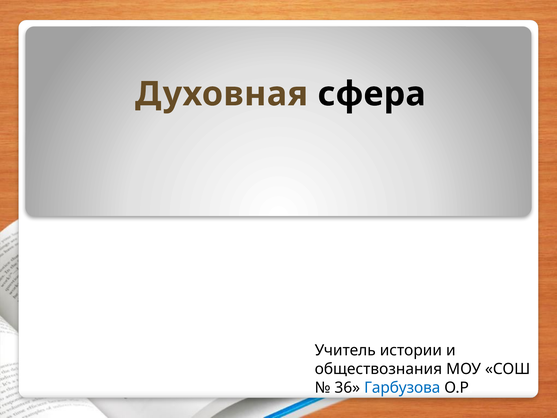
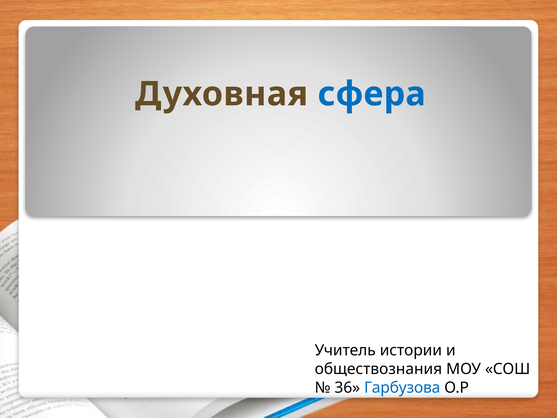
сфера colour: black -> blue
